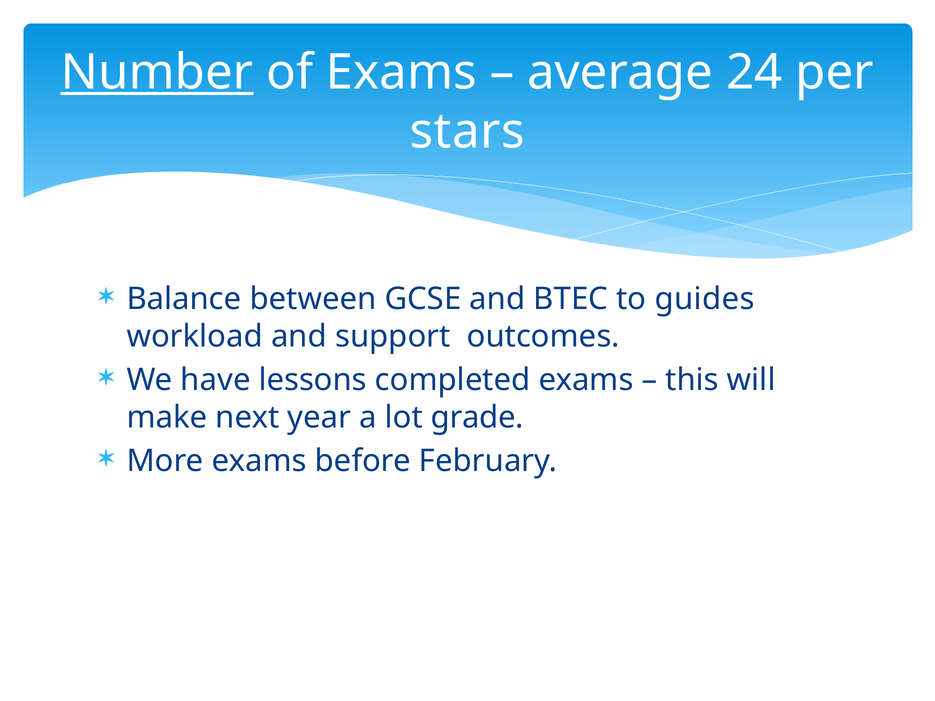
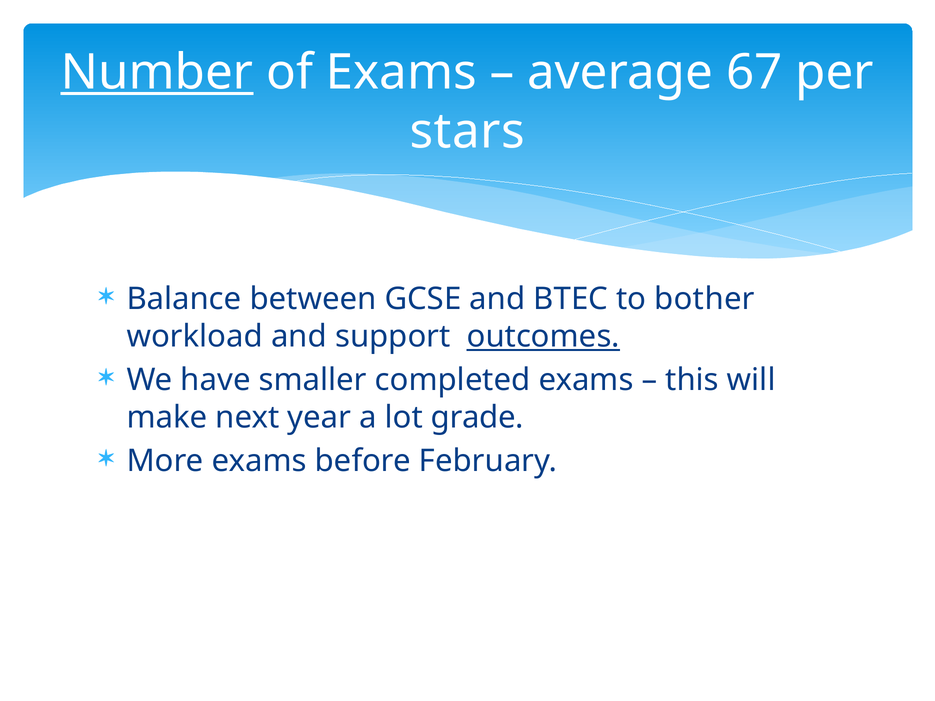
24: 24 -> 67
guides: guides -> bother
outcomes underline: none -> present
lessons: lessons -> smaller
